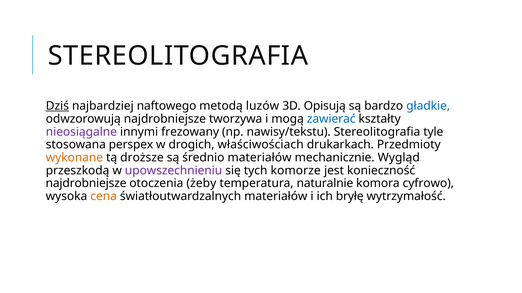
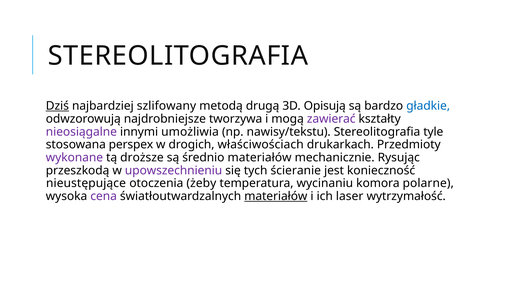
naftowego: naftowego -> szlifowany
luzów: luzów -> drugą
zawierać colour: blue -> purple
frezowany: frezowany -> umożliwia
wykonane colour: orange -> purple
Wygląd: Wygląd -> Rysując
komorze: komorze -> ścieranie
najdrobniejsze at (86, 184): najdrobniejsze -> nieustępujące
naturalnie: naturalnie -> wycinaniu
cyfrowo: cyfrowo -> polarne
cena colour: orange -> purple
materiałów at (276, 197) underline: none -> present
bryłę: bryłę -> laser
